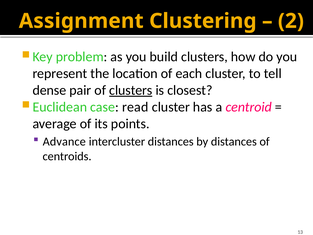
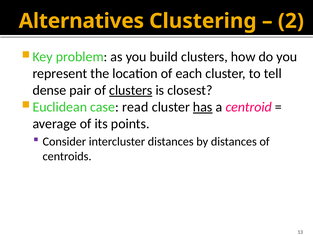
Assignment: Assignment -> Alternatives
has underline: none -> present
Advance: Advance -> Consider
